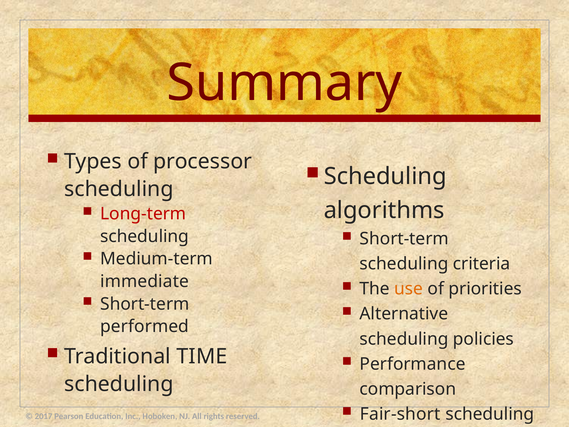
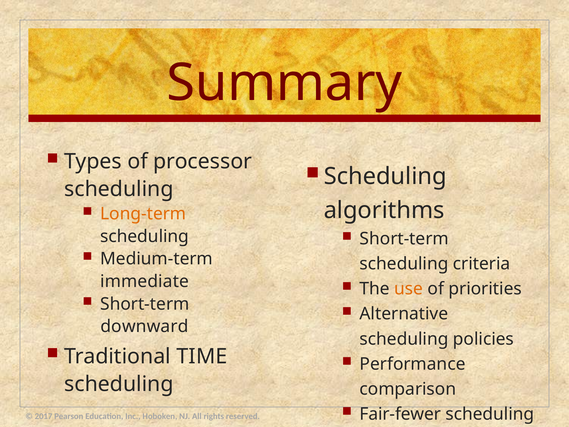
Long-term colour: red -> orange
performed: performed -> downward
Fair-short: Fair-short -> Fair-fewer
